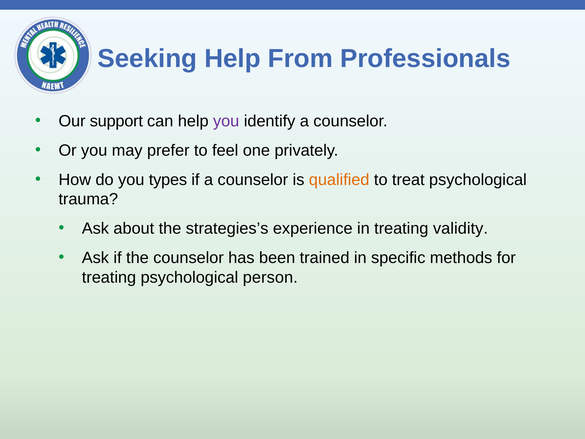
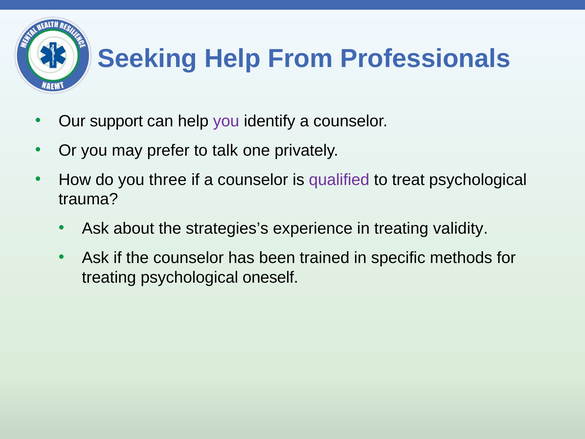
feel: feel -> talk
types: types -> three
qualified colour: orange -> purple
person: person -> oneself
